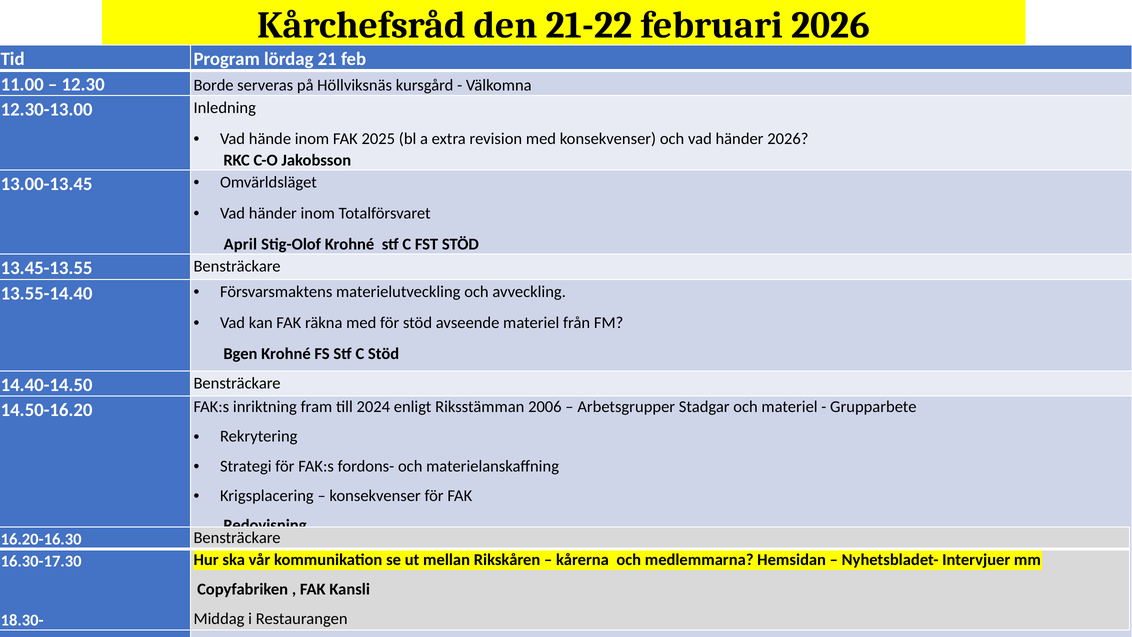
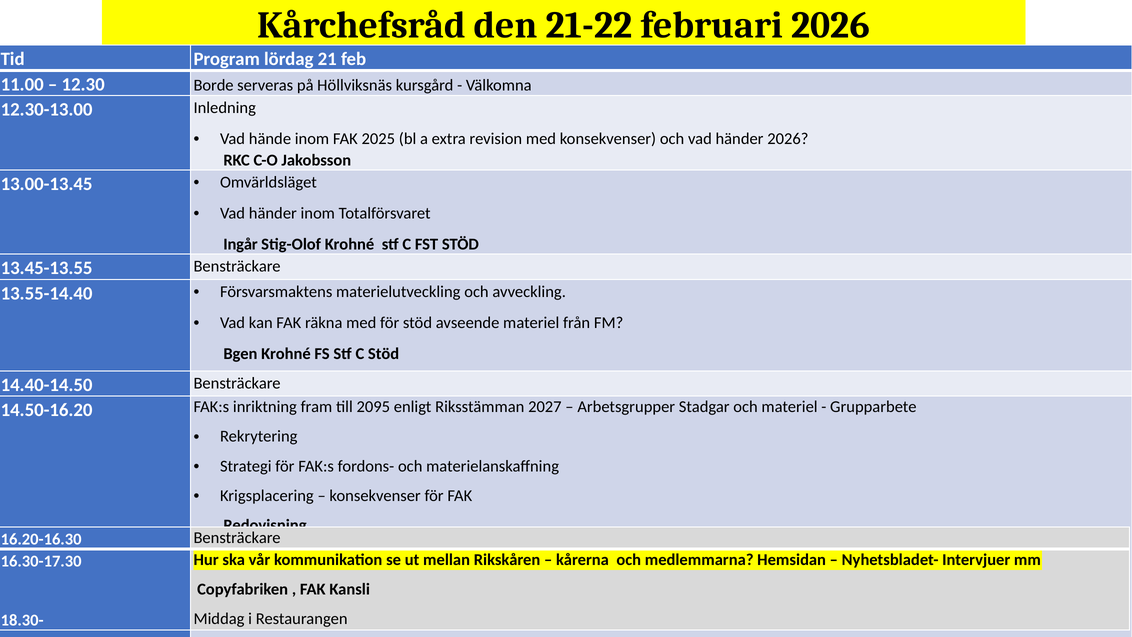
April: April -> Ingår
2024: 2024 -> 2095
2006: 2006 -> 2027
